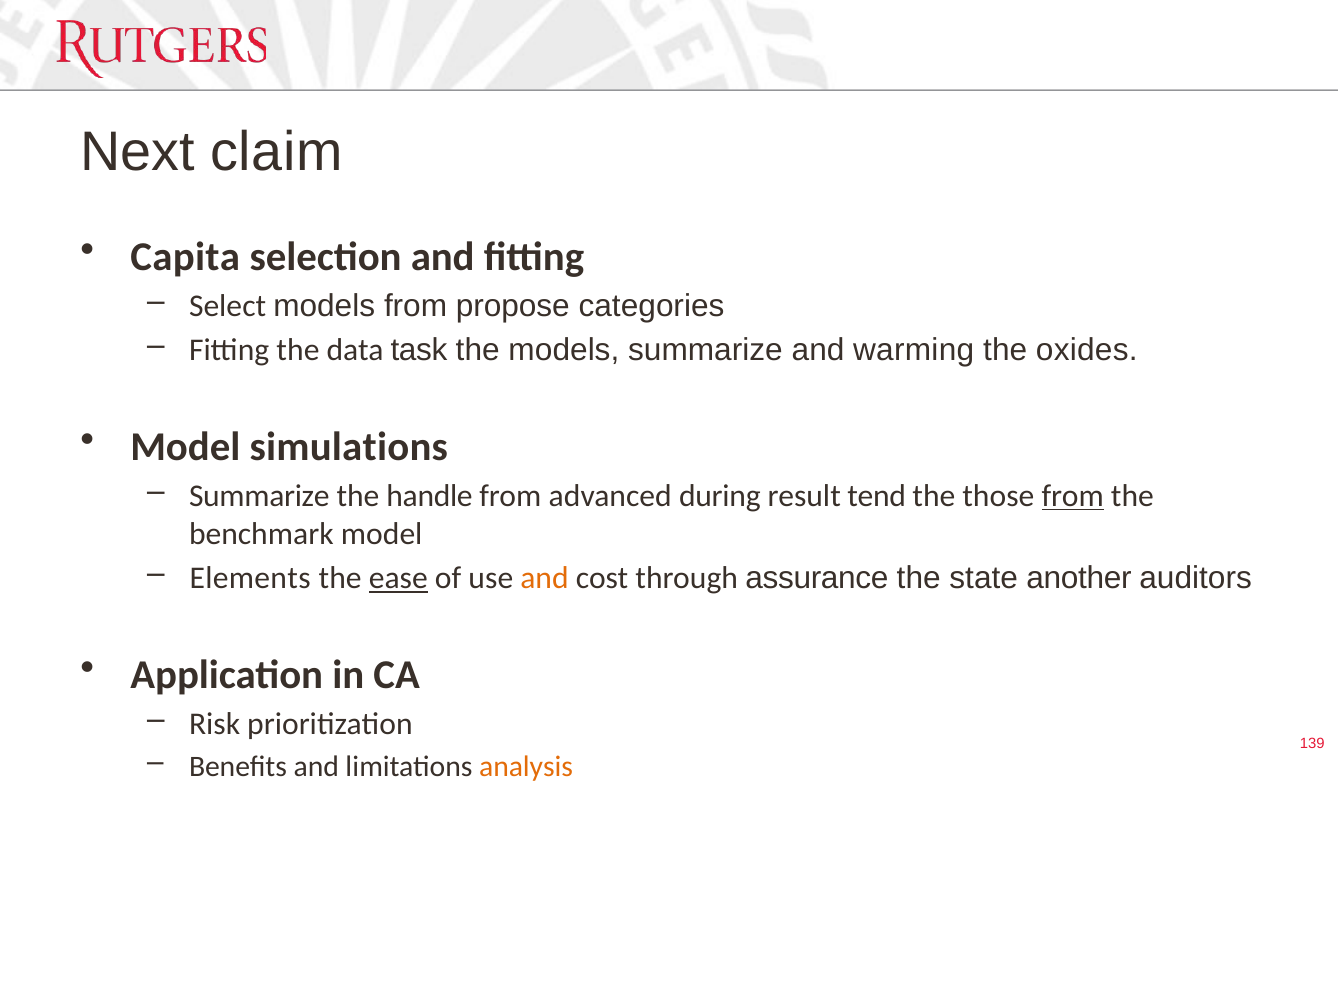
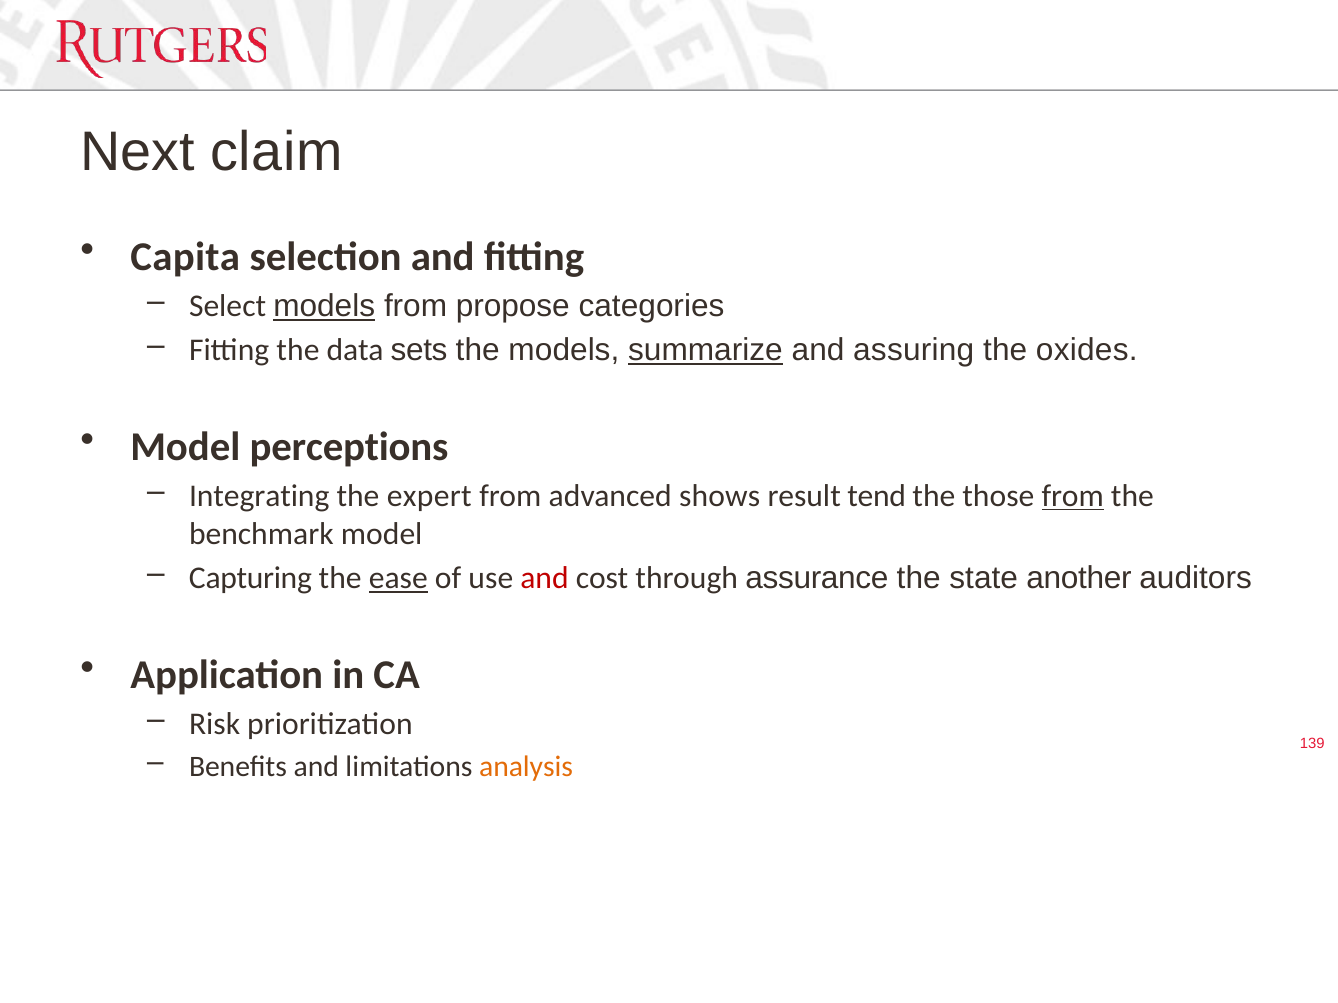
models at (324, 306) underline: none -> present
task: task -> sets
summarize at (705, 350) underline: none -> present
warming: warming -> assuring
simulations: simulations -> perceptions
Summarize at (259, 496): Summarize -> Integrating
handle: handle -> expert
during: during -> shows
Elements: Elements -> Capturing
and at (544, 578) colour: orange -> red
